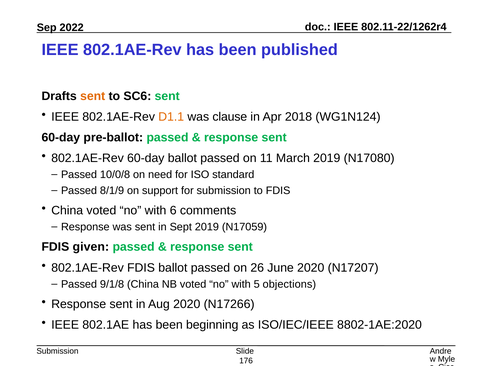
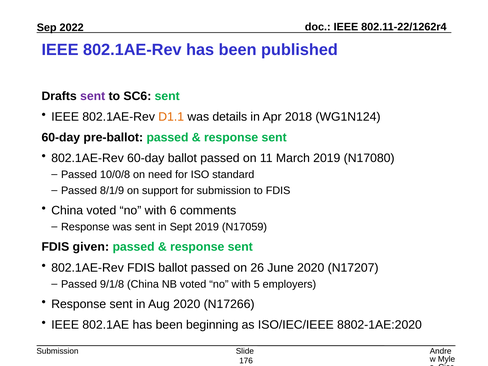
sent at (93, 96) colour: orange -> purple
clause: clause -> details
objections: objections -> employers
